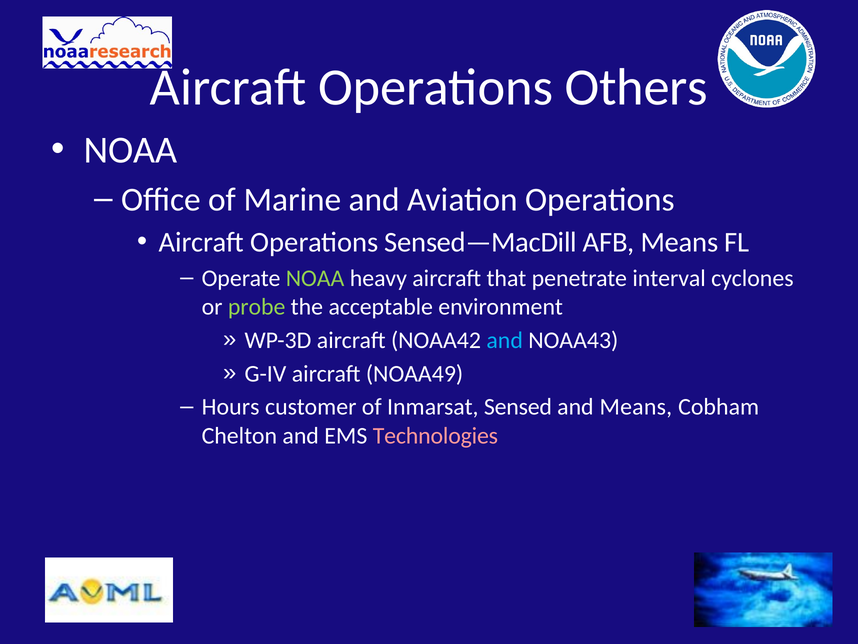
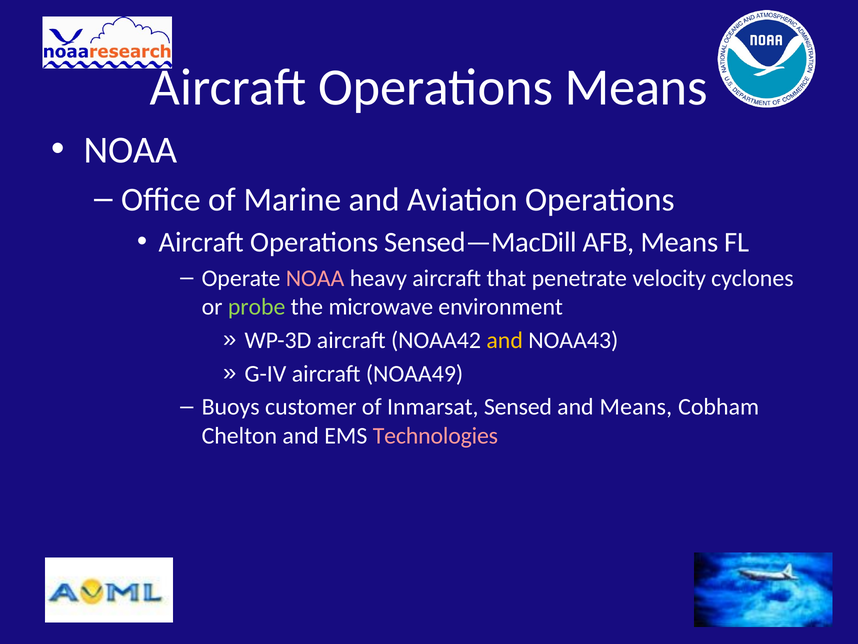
Operations Others: Others -> Means
NOAA at (315, 278) colour: light green -> pink
interval: interval -> velocity
acceptable: acceptable -> microwave
and at (505, 340) colour: light blue -> yellow
Hours: Hours -> Buoys
